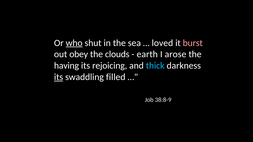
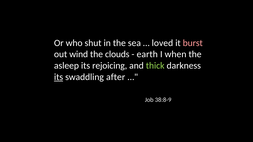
who underline: present -> none
obey: obey -> wind
arose: arose -> when
having: having -> asleep
thick colour: light blue -> light green
filled: filled -> after
